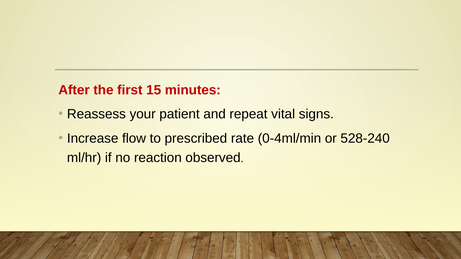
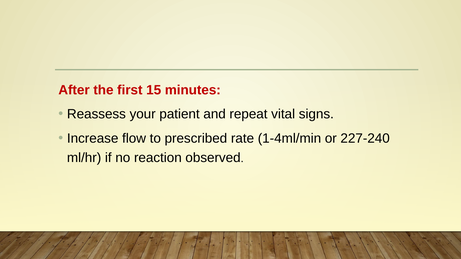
0-4ml/min: 0-4ml/min -> 1-4ml/min
528-240: 528-240 -> 227-240
